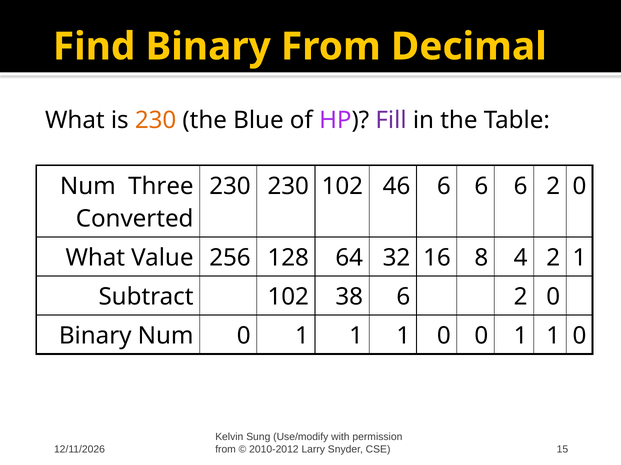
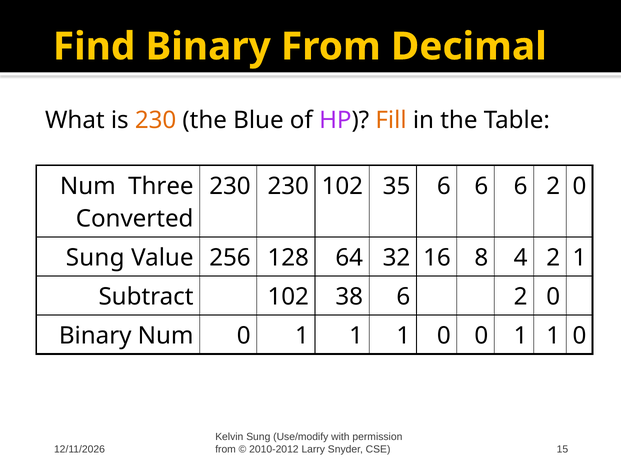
Fill colour: purple -> orange
46: 46 -> 35
What at (95, 258): What -> Sung
